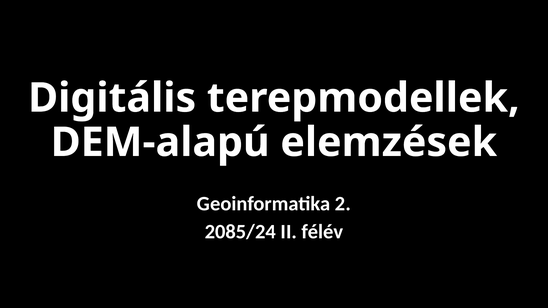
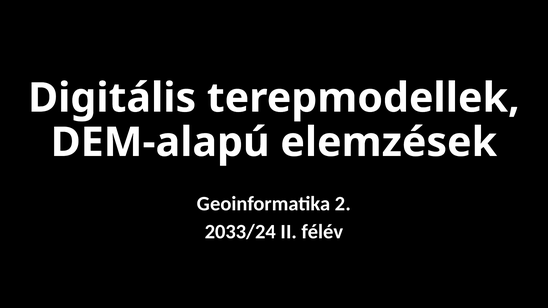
2085/24: 2085/24 -> 2033/24
